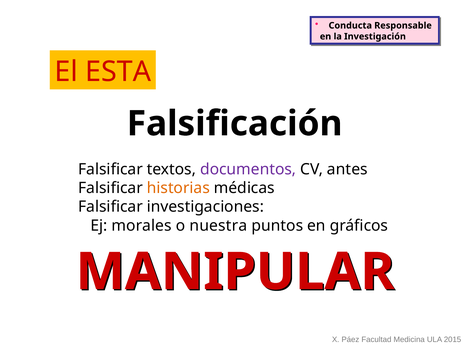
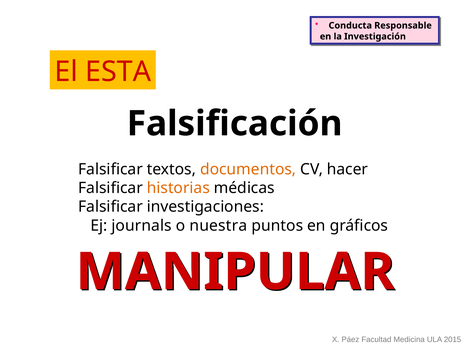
documentos colour: purple -> orange
antes: antes -> hacer
morales: morales -> journals
